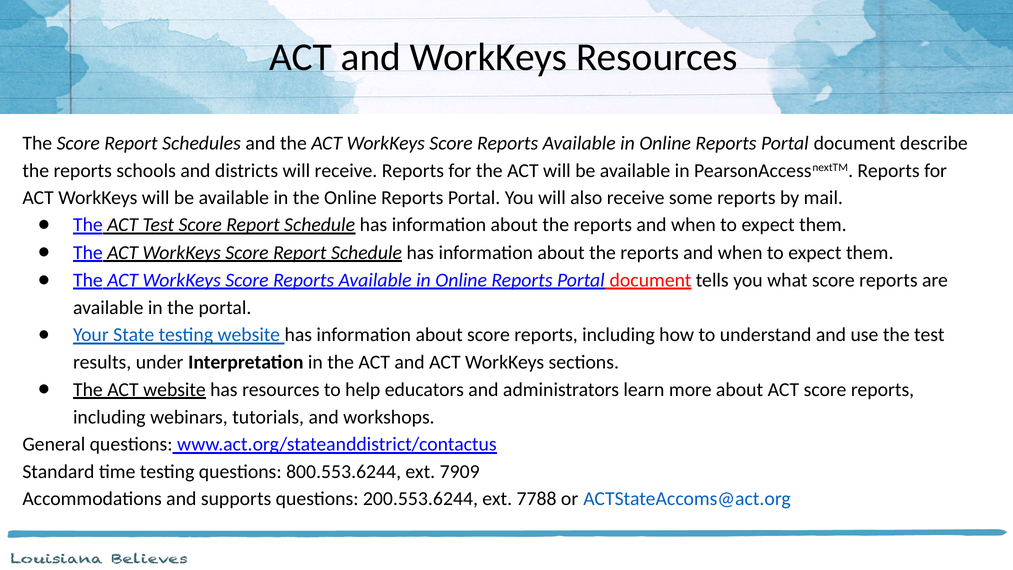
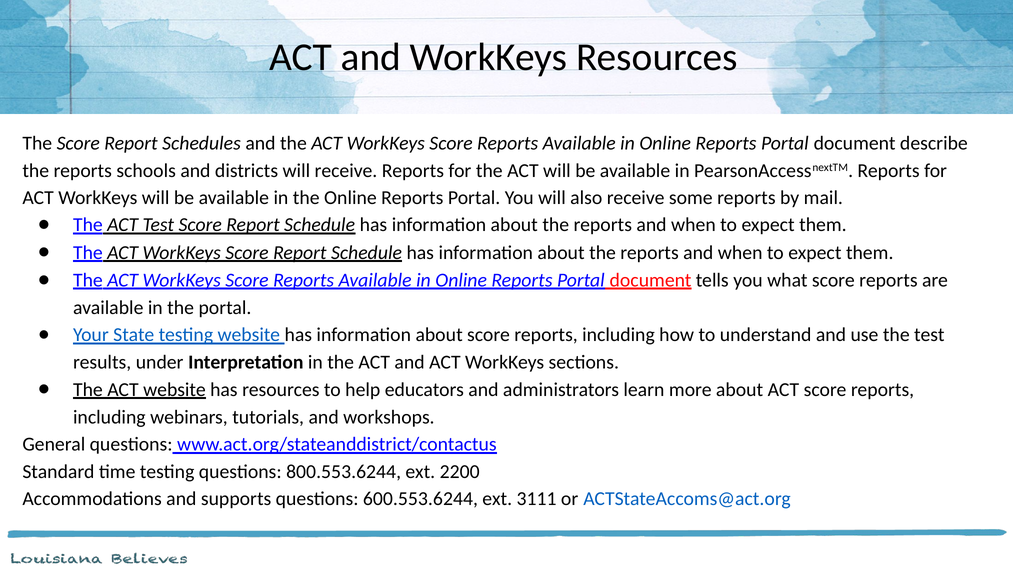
7909: 7909 -> 2200
200.553.6244: 200.553.6244 -> 600.553.6244
7788: 7788 -> 3111
